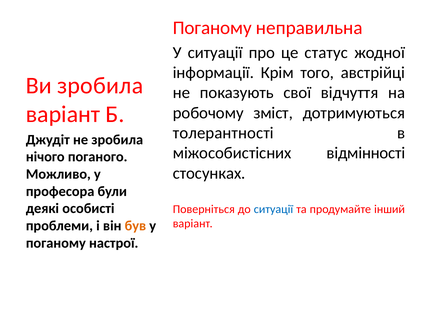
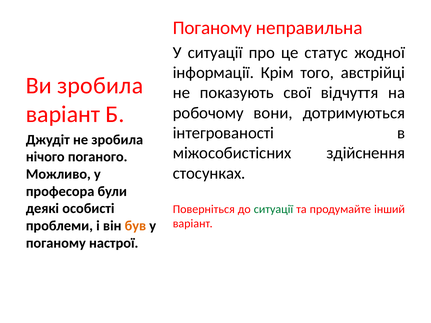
зміст: зміст -> вони
толерантності: толерантності -> інтегрованості
відмінності: відмінності -> здійснення
ситуації at (273, 209) colour: blue -> green
